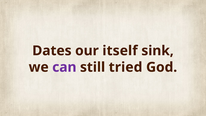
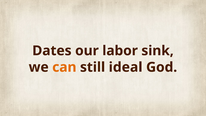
itself: itself -> labor
can colour: purple -> orange
tried: tried -> ideal
